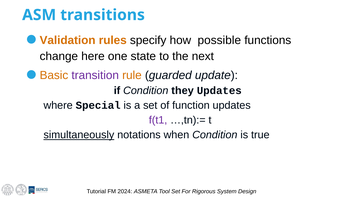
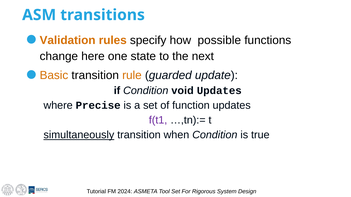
transition at (95, 76) colour: purple -> black
they: they -> void
Special: Special -> Precise
simultaneously notations: notations -> transition
